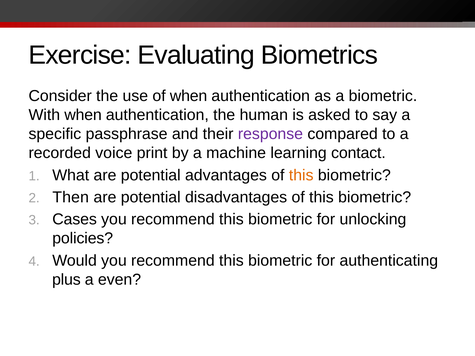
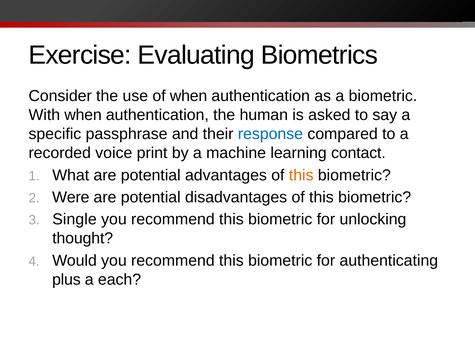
response colour: purple -> blue
Then: Then -> Were
Cases: Cases -> Single
policies: policies -> thought
even: even -> each
